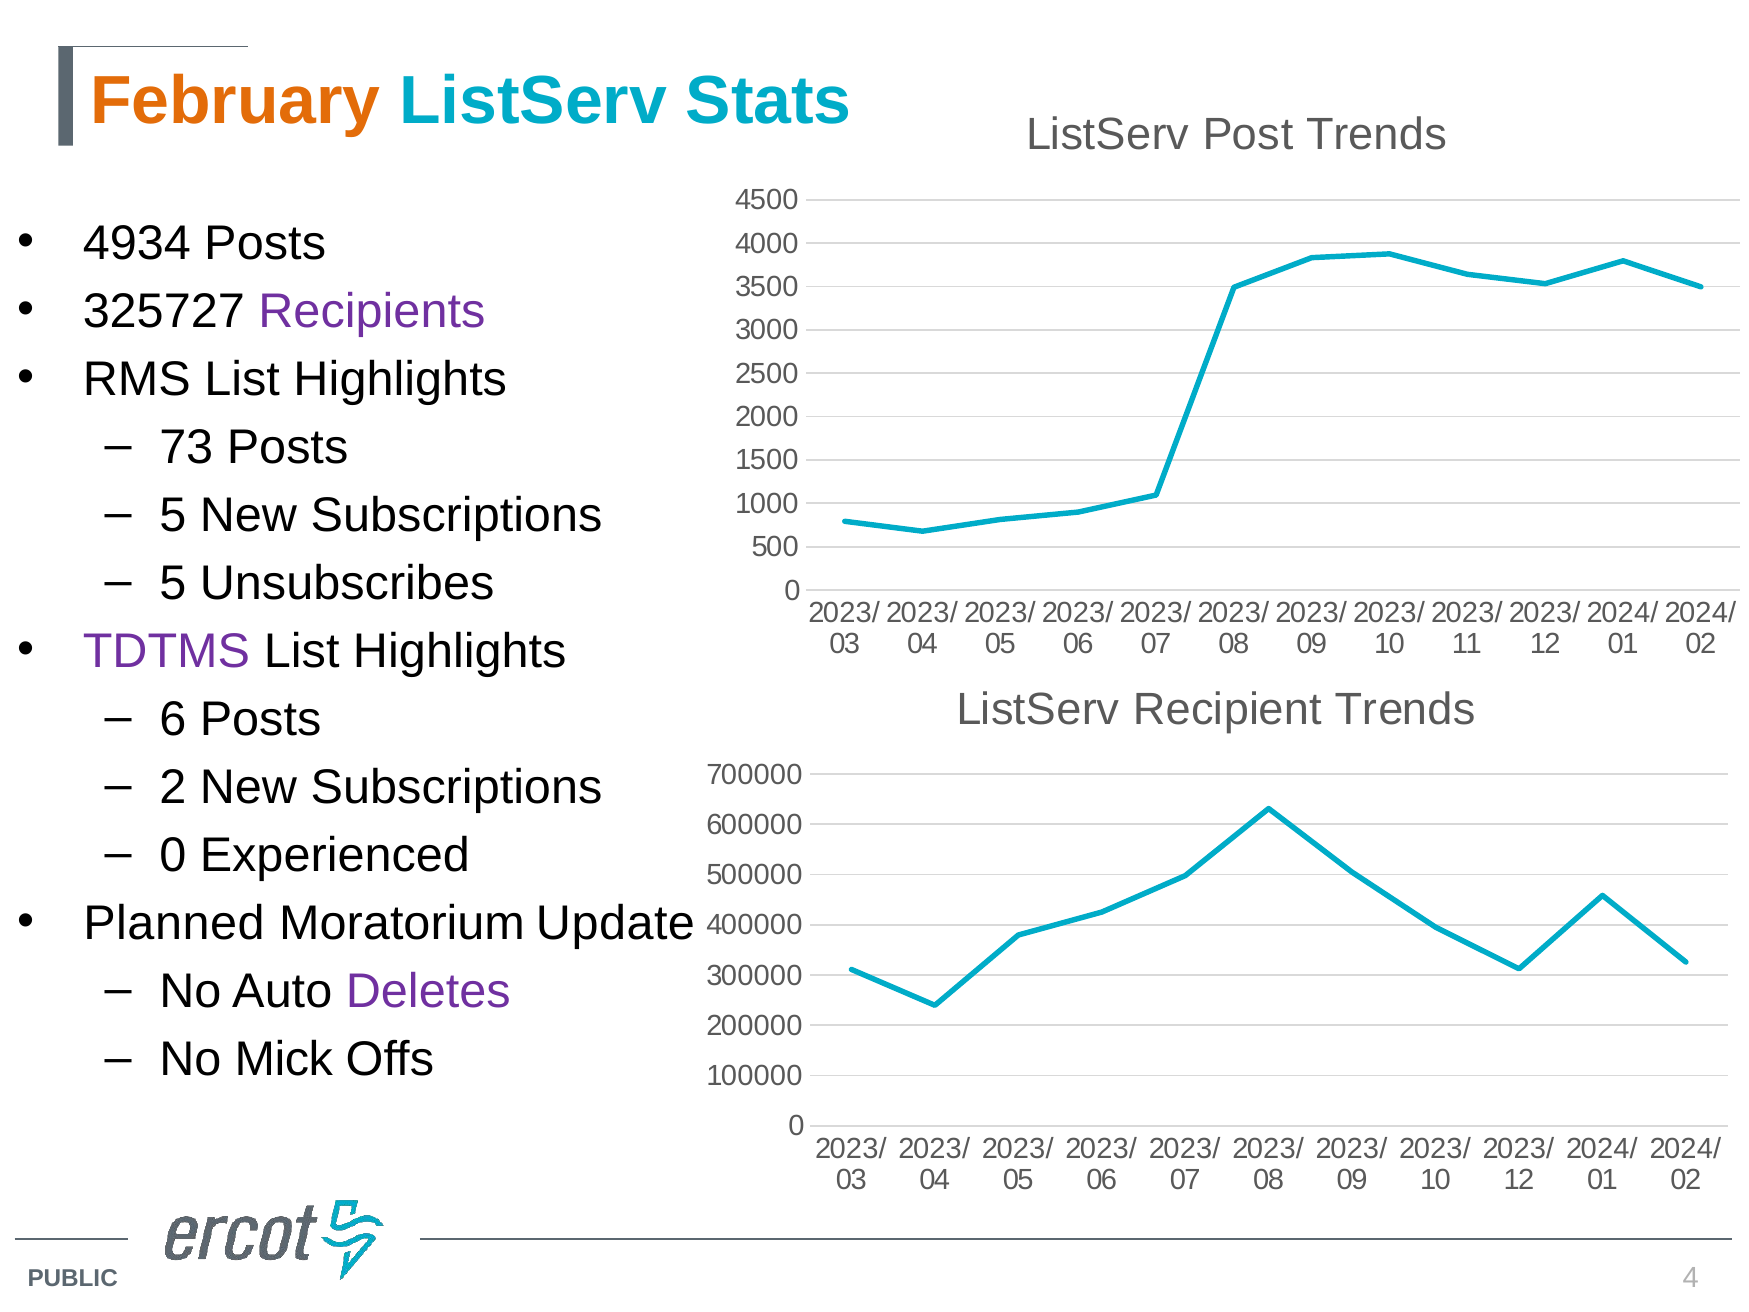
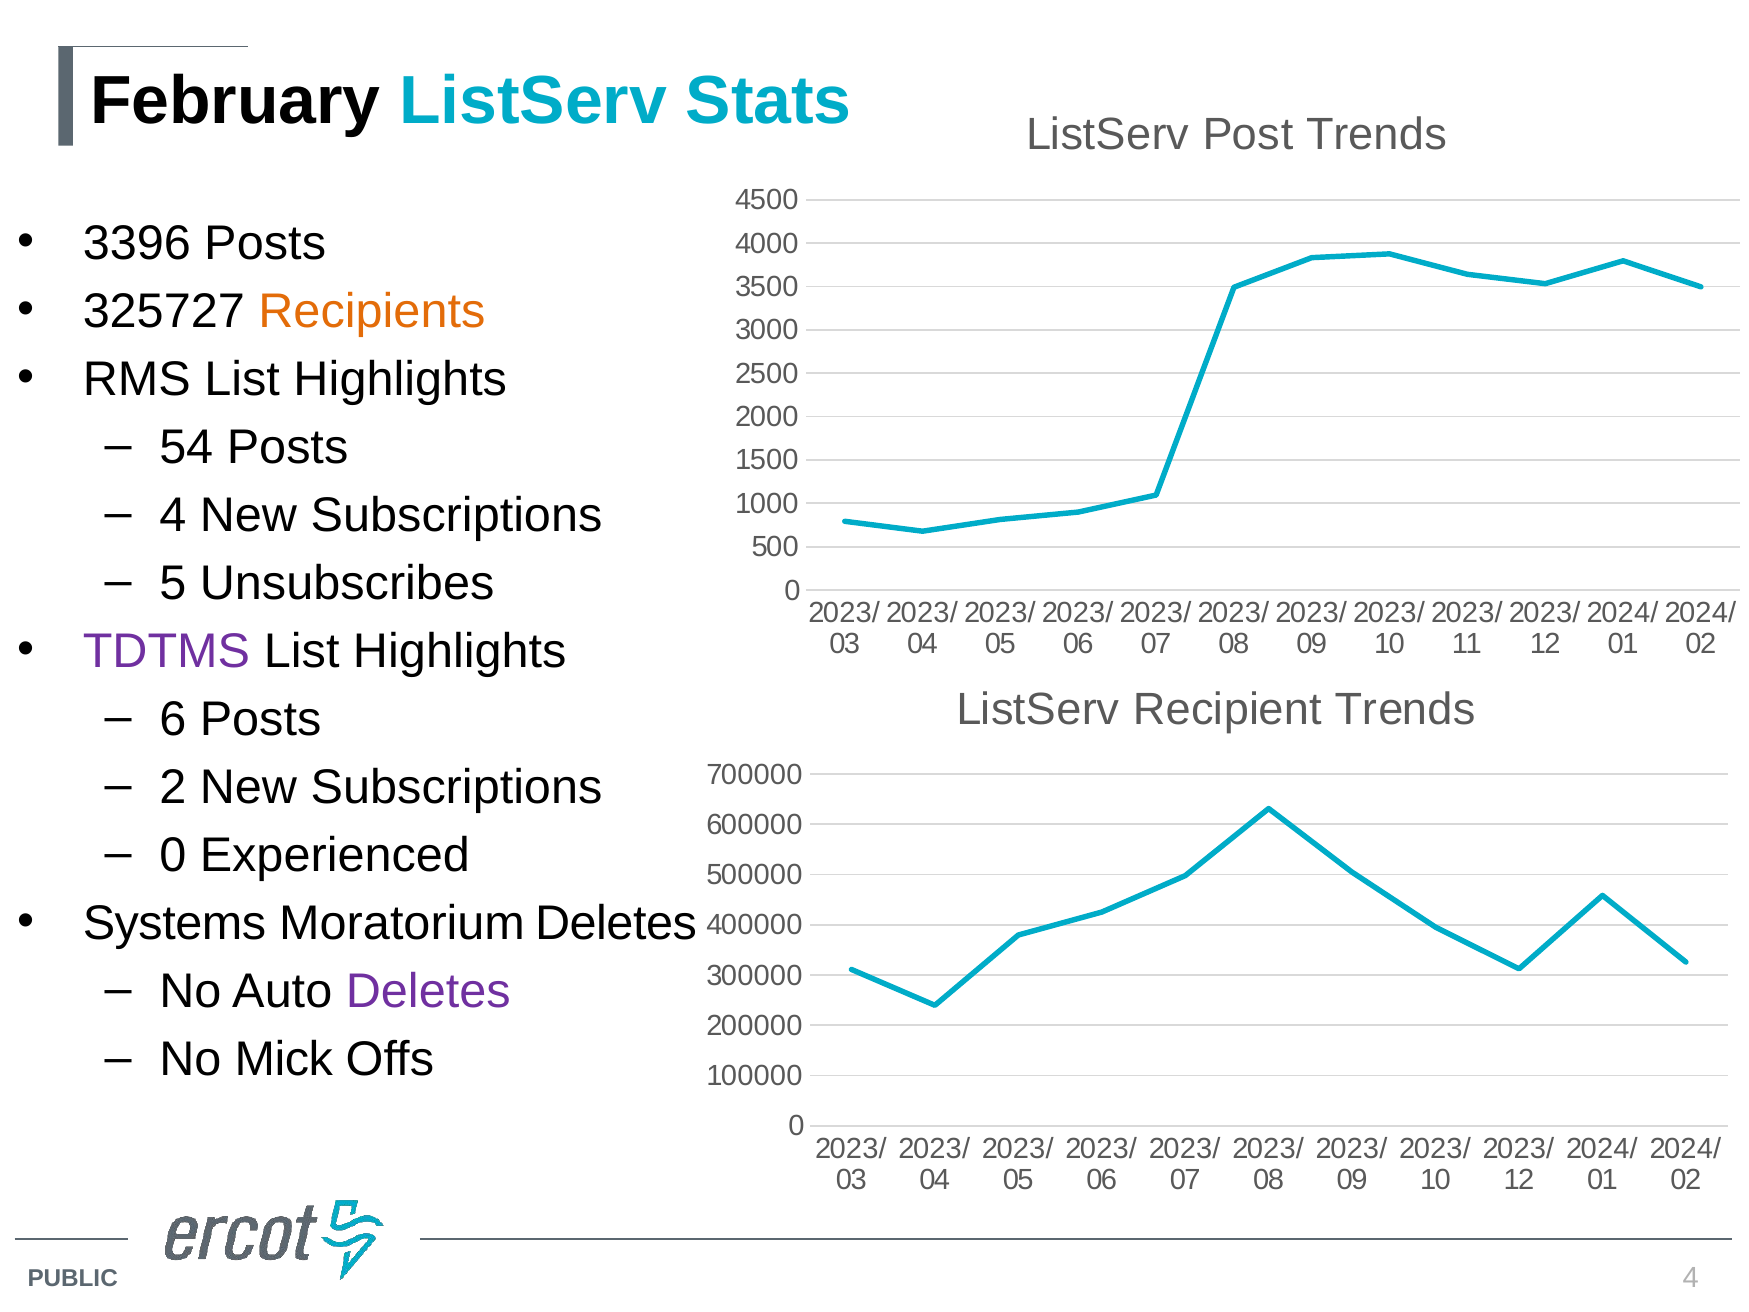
February colour: orange -> black
4934: 4934 -> 3396
Recipients colour: purple -> orange
73: 73 -> 54
5 at (173, 515): 5 -> 4
Planned: Planned -> Systems
Moratorium Update: Update -> Deletes
